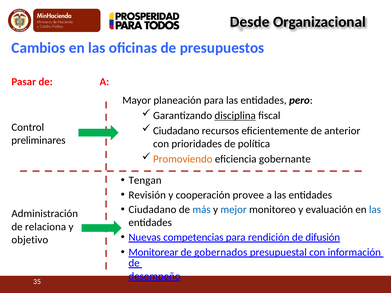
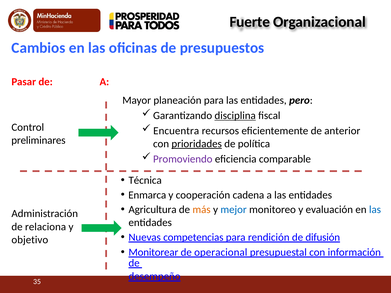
Desde: Desde -> Fuerte
Ciudadano at (176, 131): Ciudadano -> Encuentra
prioridades underline: none -> present
Promoviendo colour: orange -> purple
gobernante: gobernante -> comparable
Tengan: Tengan -> Técnica
Revisión: Revisión -> Enmarca
provee: provee -> cadena
Ciudadano at (152, 210): Ciudadano -> Agricultura
más colour: blue -> orange
gobernados: gobernados -> operacional
